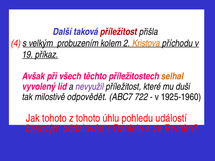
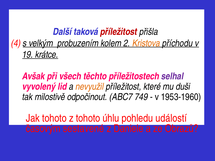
příkaz: příkaz -> krátce
selhal colour: orange -> purple
nevyužil colour: purple -> orange
odpovědět: odpovědět -> odpočinout
722: 722 -> 749
1925-1960: 1925-1960 -> 1953-1960
oddalován: oddalován -> sestavené
Prvním: Prvním -> Obrazů
